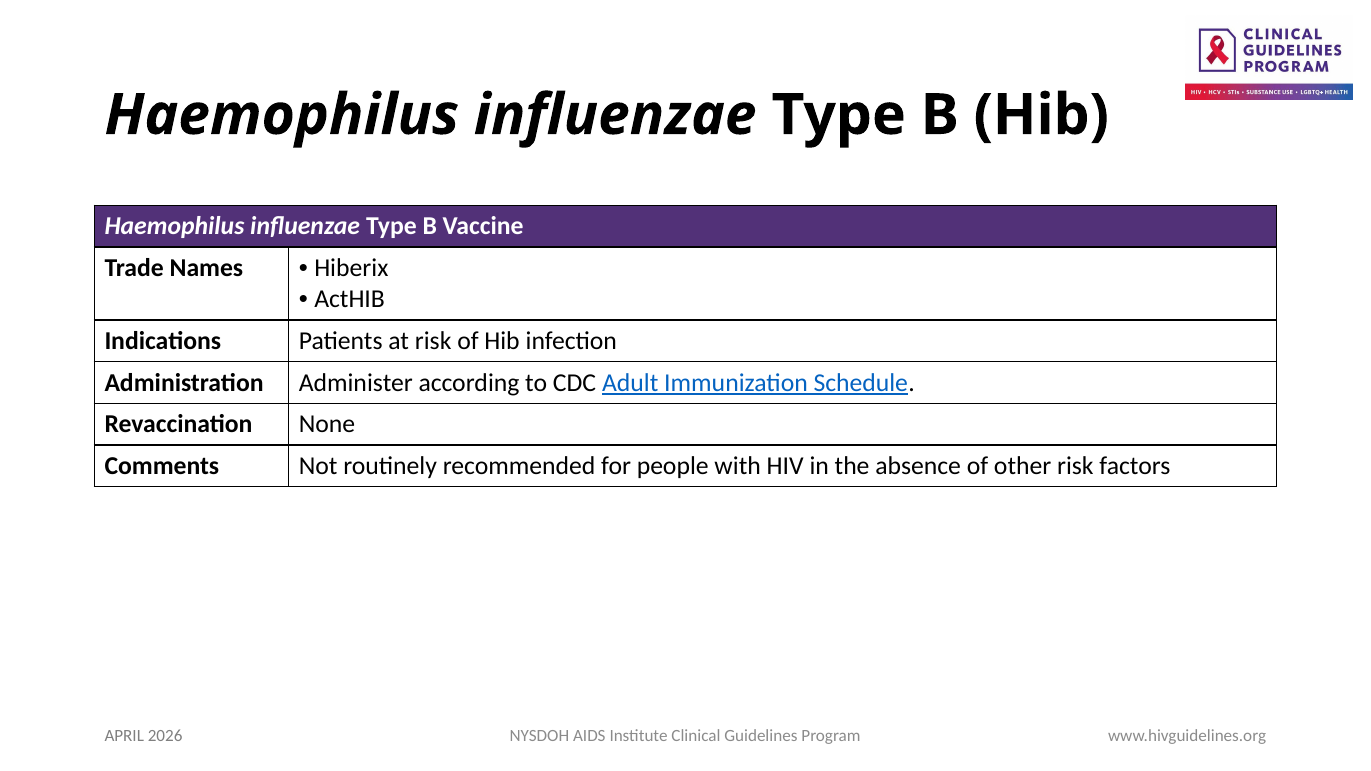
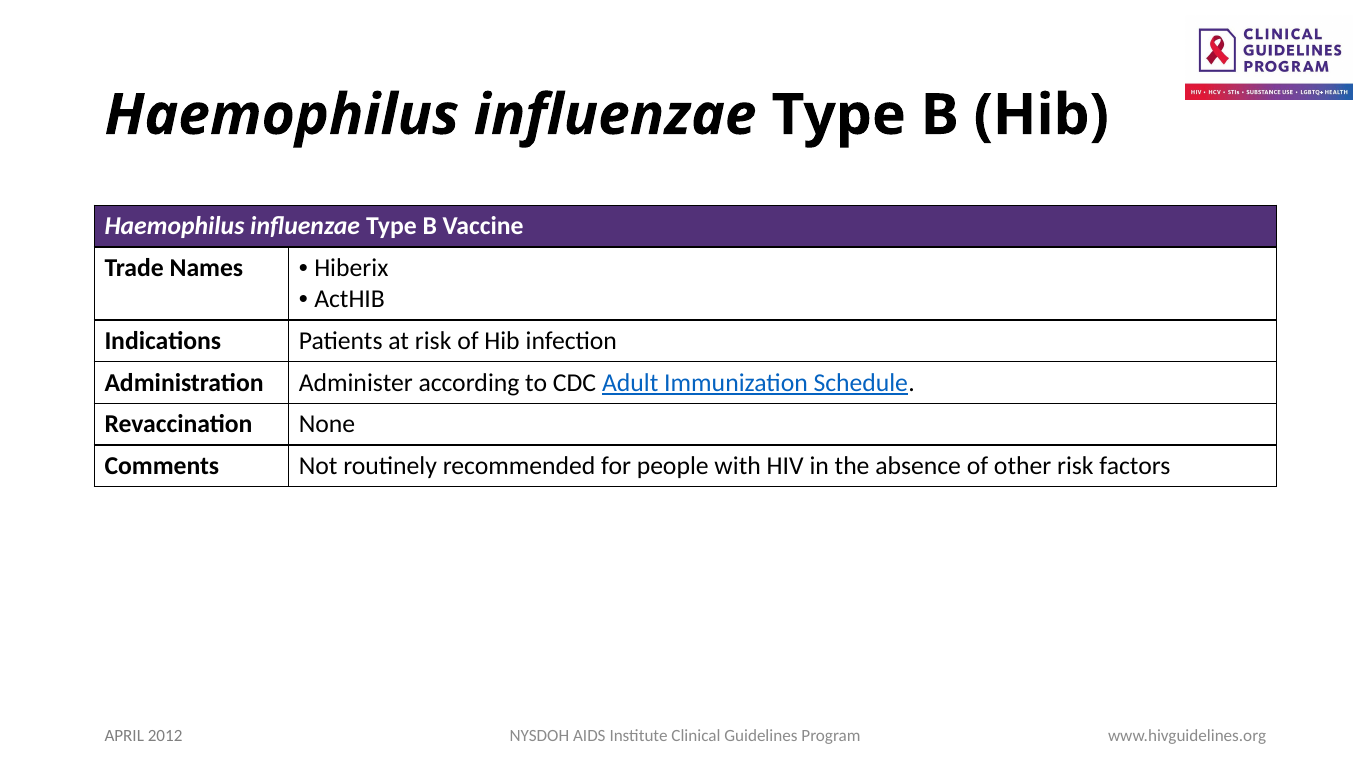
2026: 2026 -> 2012
